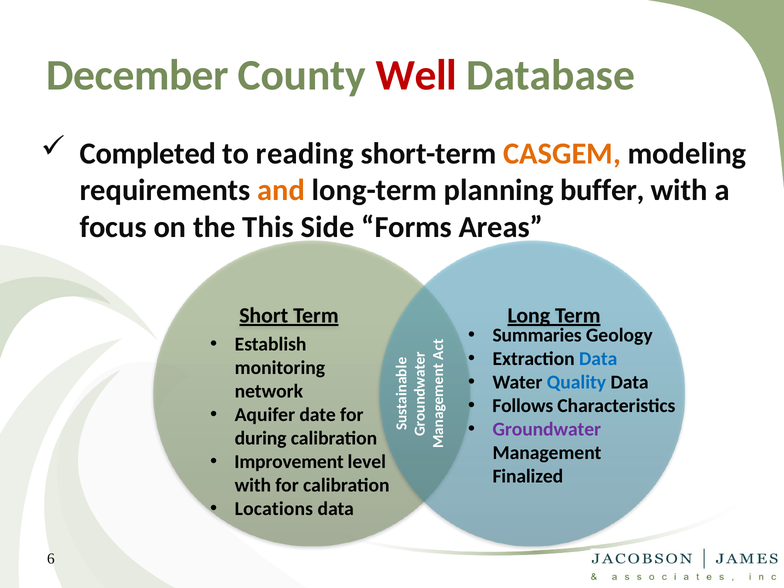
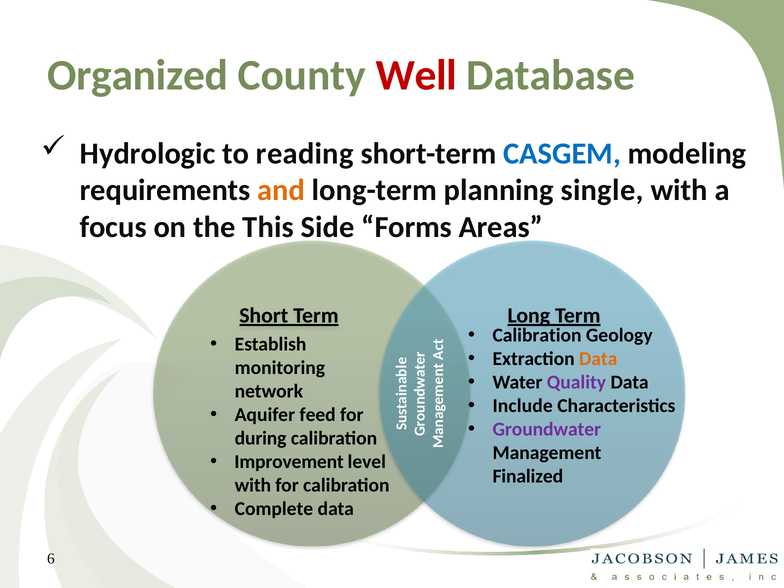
December: December -> Organized
Completed: Completed -> Hydrologic
CASGEM colour: orange -> blue
buffer: buffer -> single
Summaries at (537, 335): Summaries -> Calibration
Data at (598, 359) colour: blue -> orange
Quality colour: blue -> purple
Follows: Follows -> Include
date: date -> feed
Locations: Locations -> Complete
